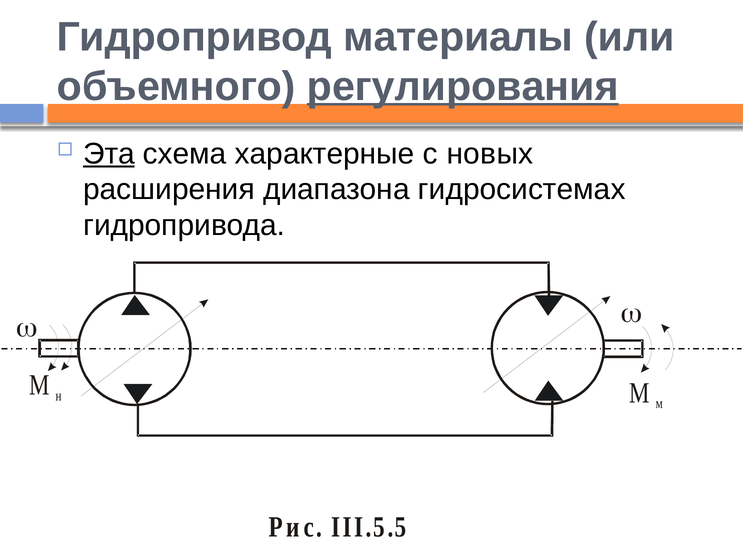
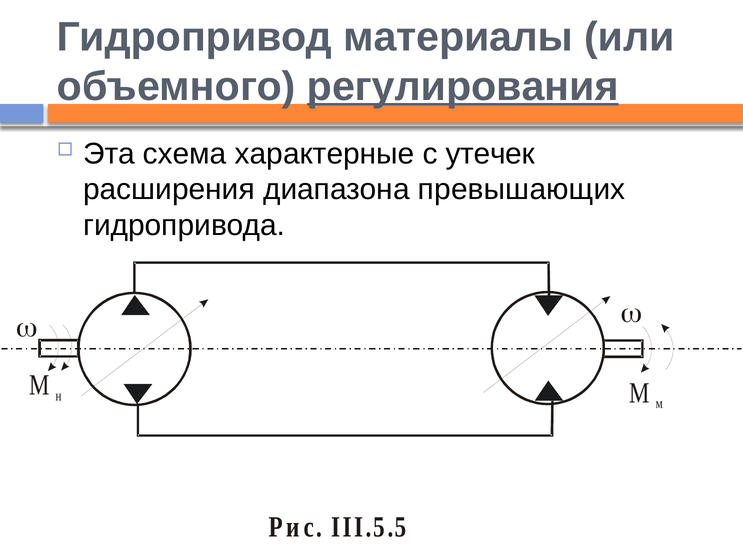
Эта underline: present -> none
новых: новых -> утечек
гидросистемах: гидросистемах -> превышающих
